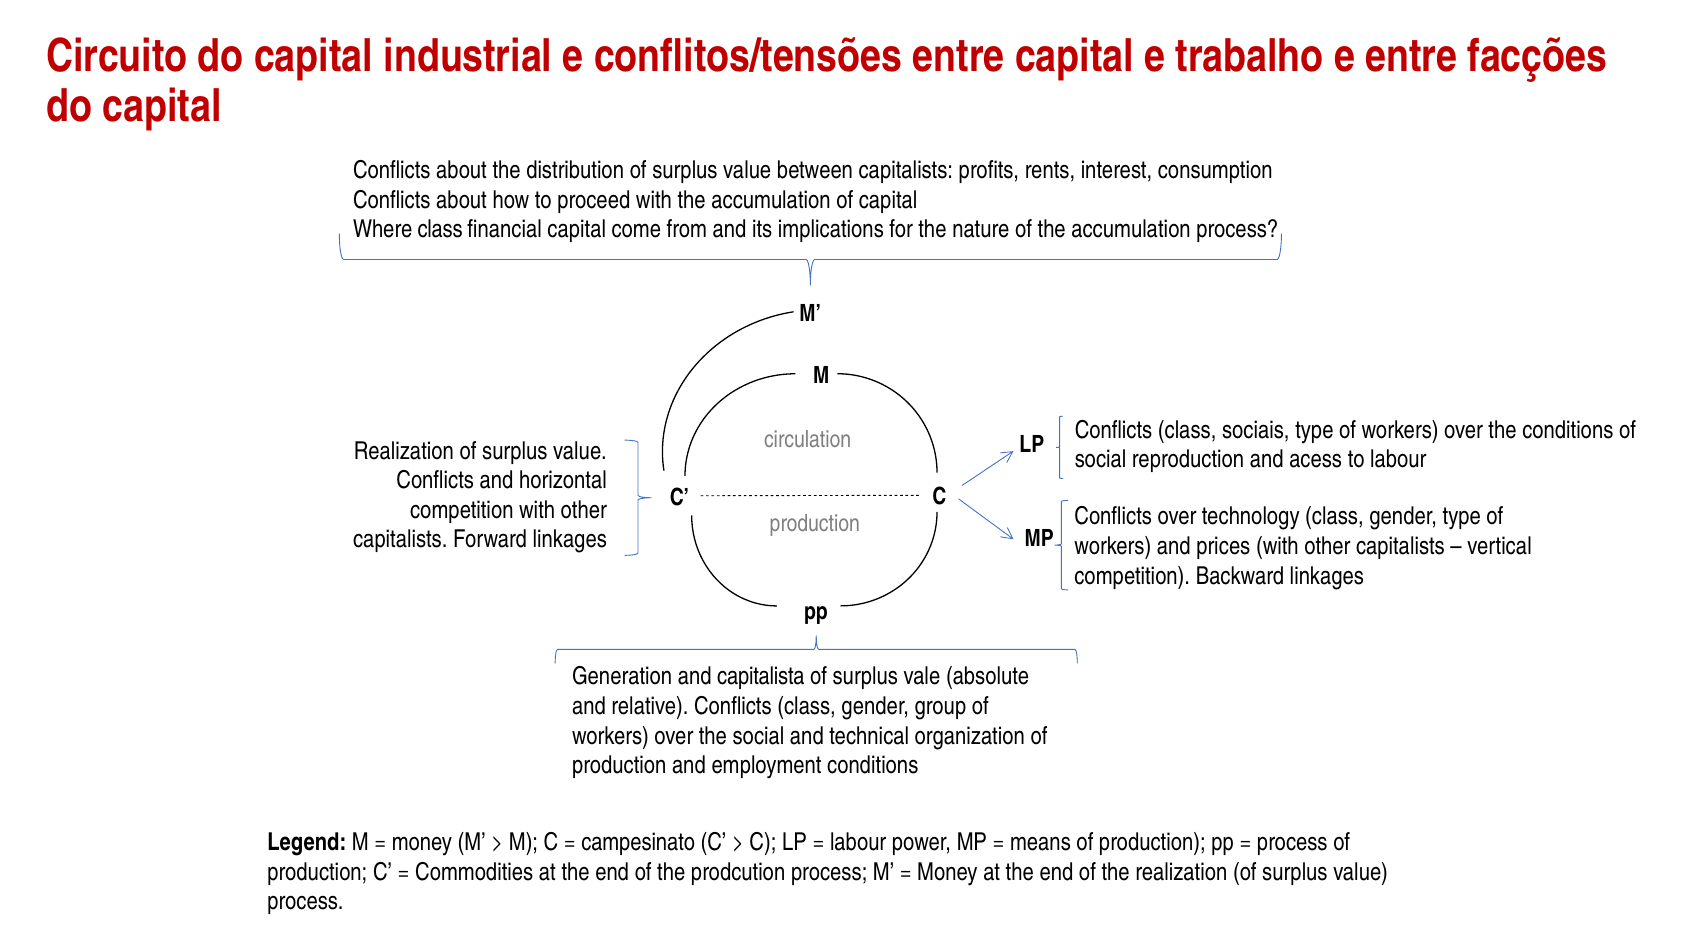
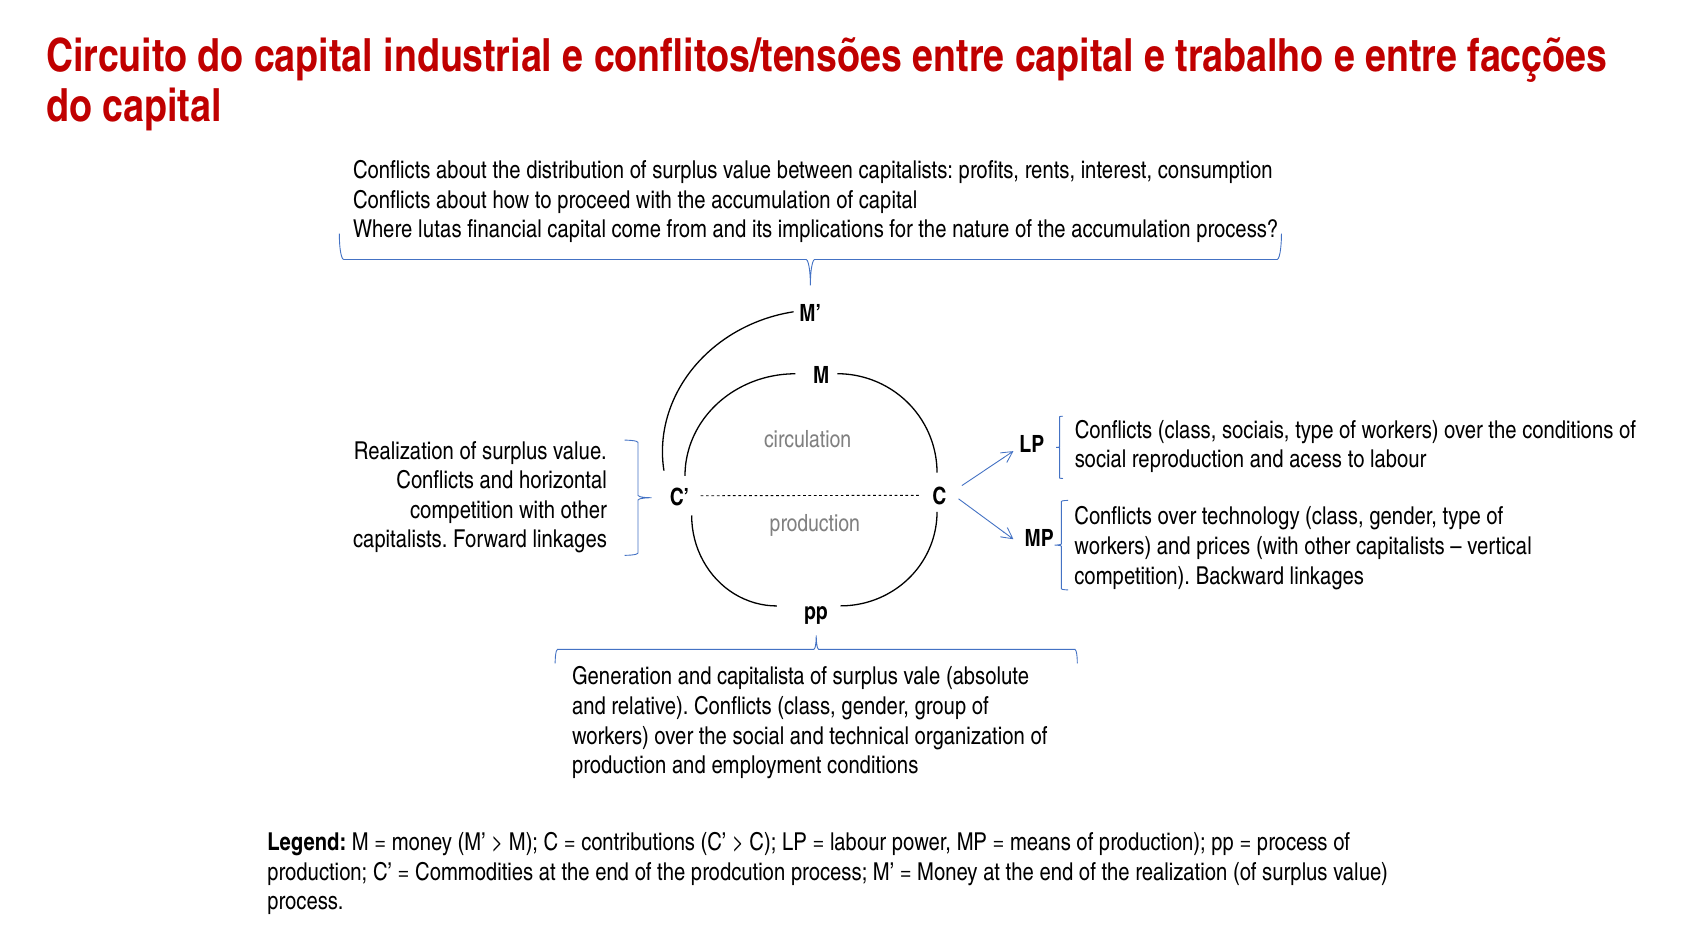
Where class: class -> lutas
campesinato: campesinato -> contributions
